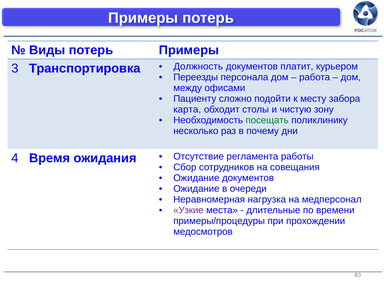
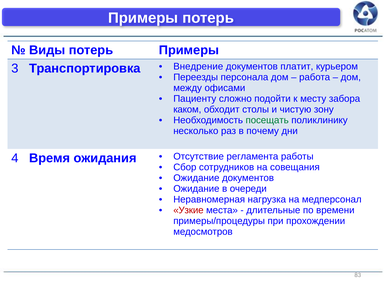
Должность: Должность -> Внедрение
карта: карта -> каком
Узкие colour: purple -> red
